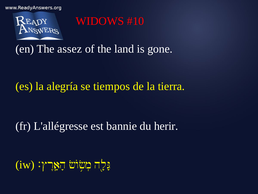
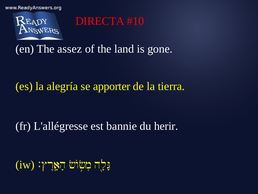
WIDOWS: WIDOWS -> DIRECTA
tiempos: tiempos -> apporter
